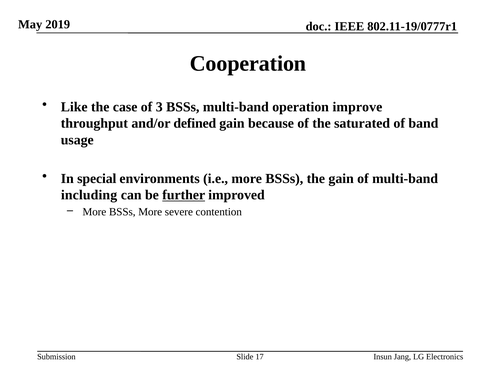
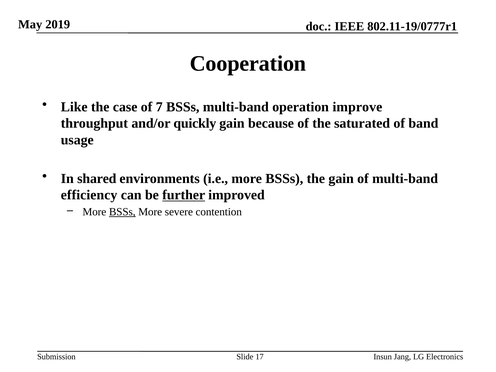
3: 3 -> 7
defined: defined -> quickly
special: special -> shared
including: including -> efficiency
BSSs at (122, 212) underline: none -> present
